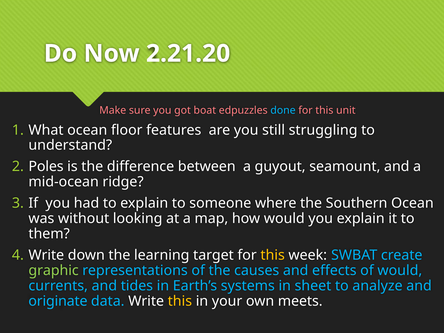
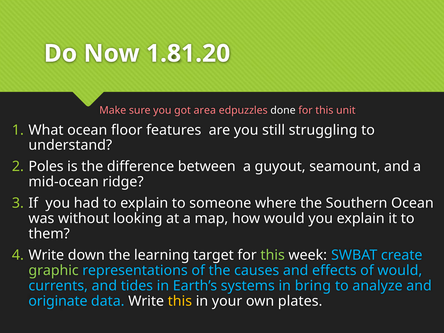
2.21.20: 2.21.20 -> 1.81.20
boat: boat -> area
done colour: light blue -> white
this at (273, 255) colour: yellow -> light green
sheet: sheet -> bring
meets: meets -> plates
